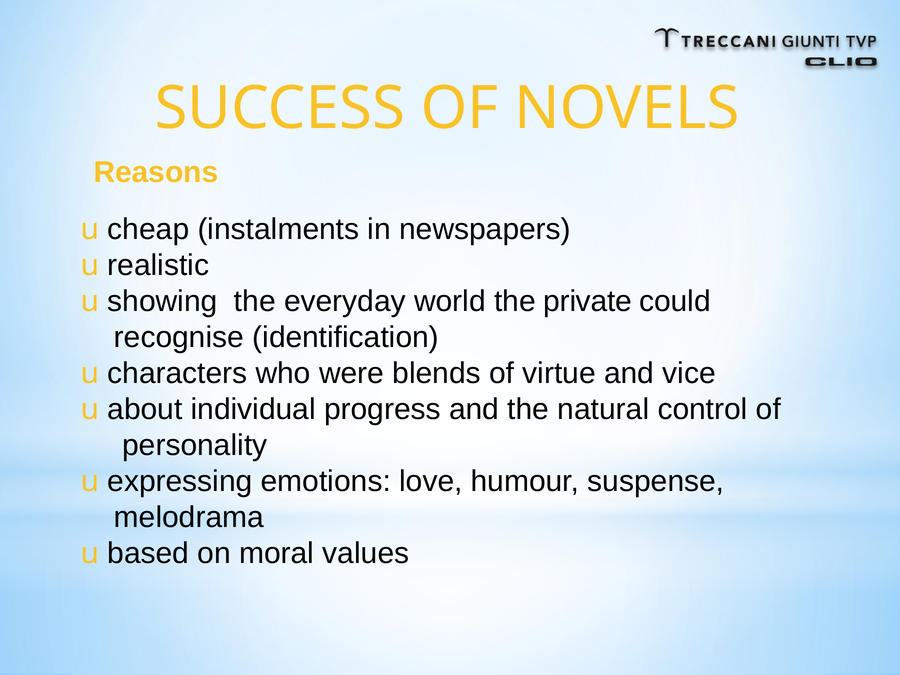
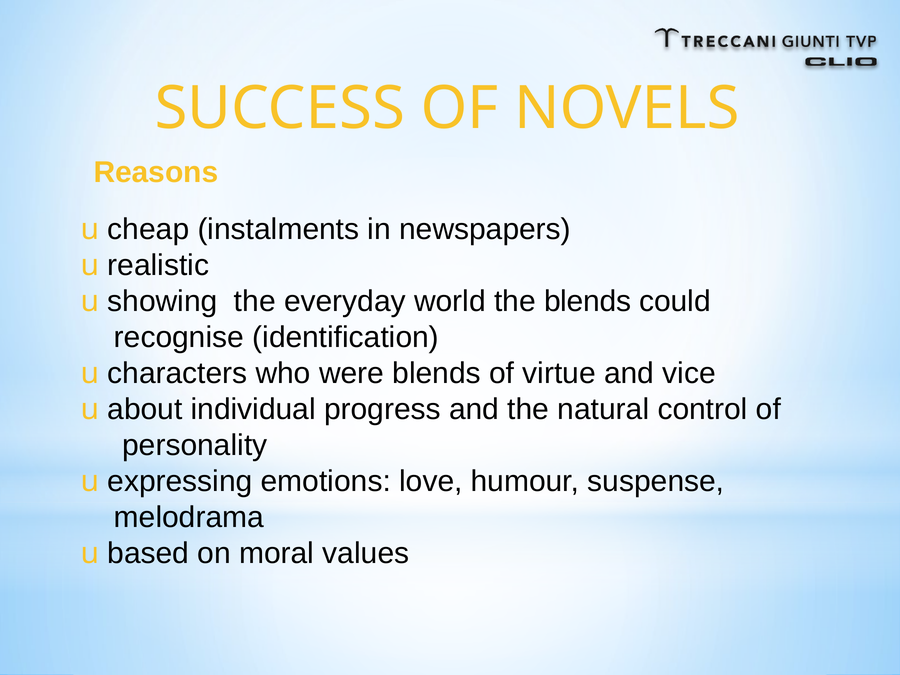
the private: private -> blends
